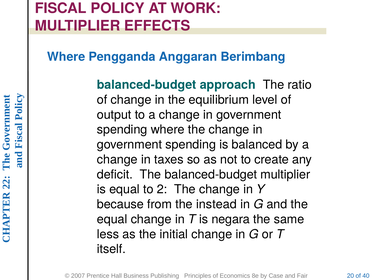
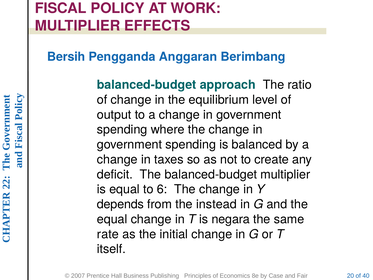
Where at (66, 57): Where -> Bersih
to 2: 2 -> 6
because: because -> depends
less: less -> rate
